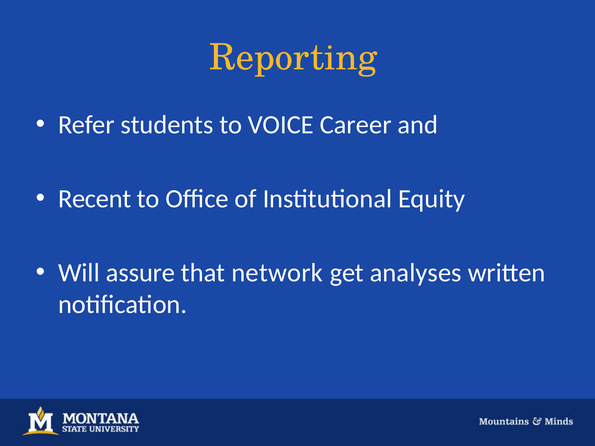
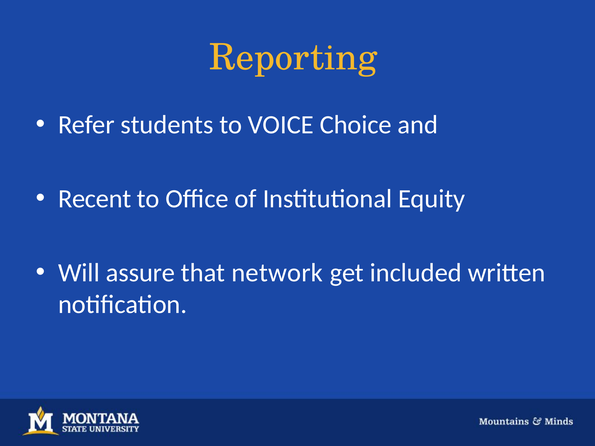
Career: Career -> Choice
analyses: analyses -> included
